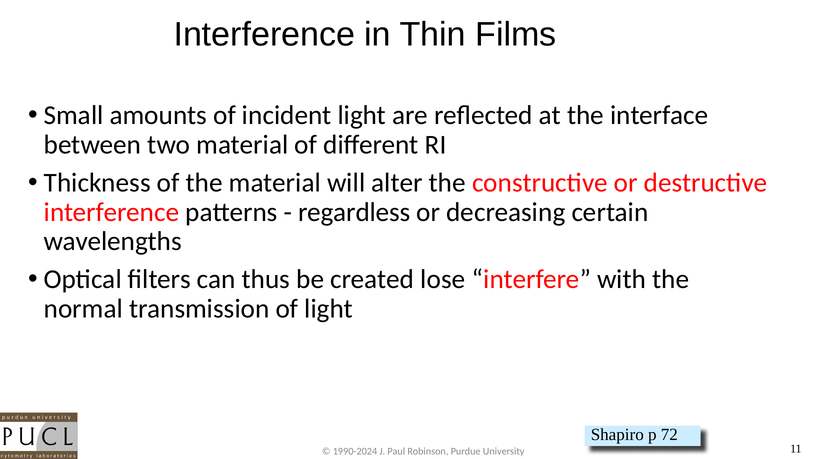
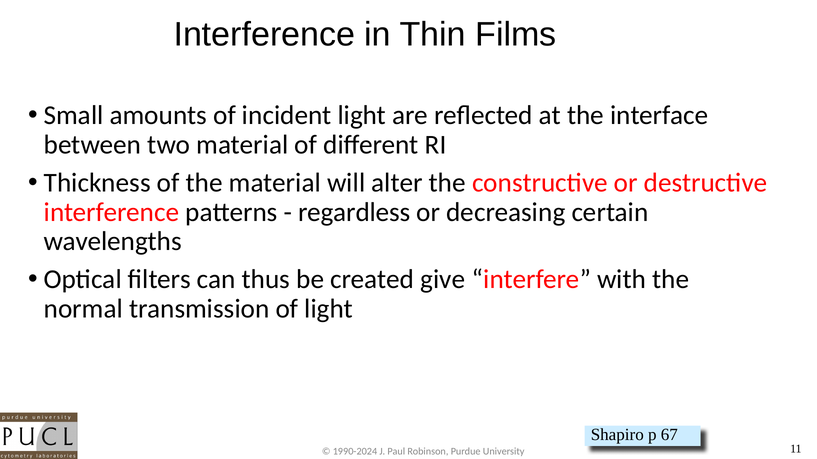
lose: lose -> give
72: 72 -> 67
